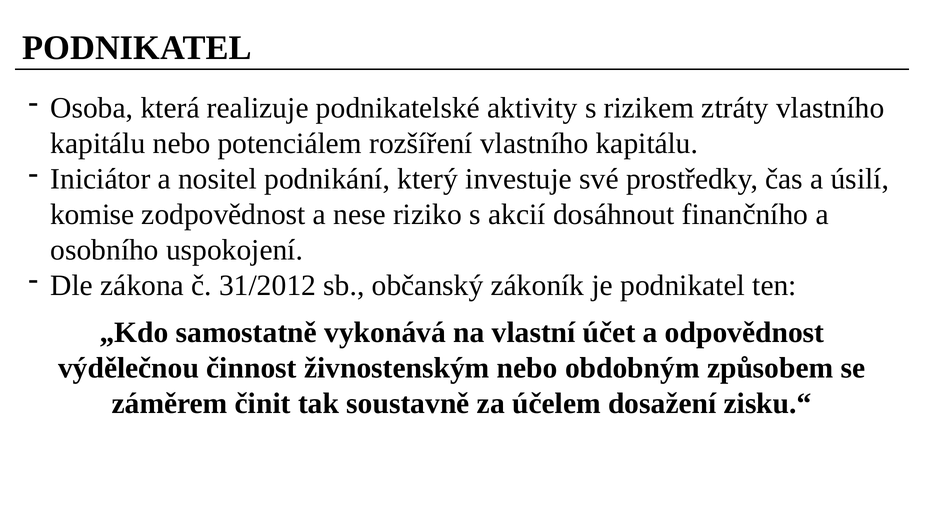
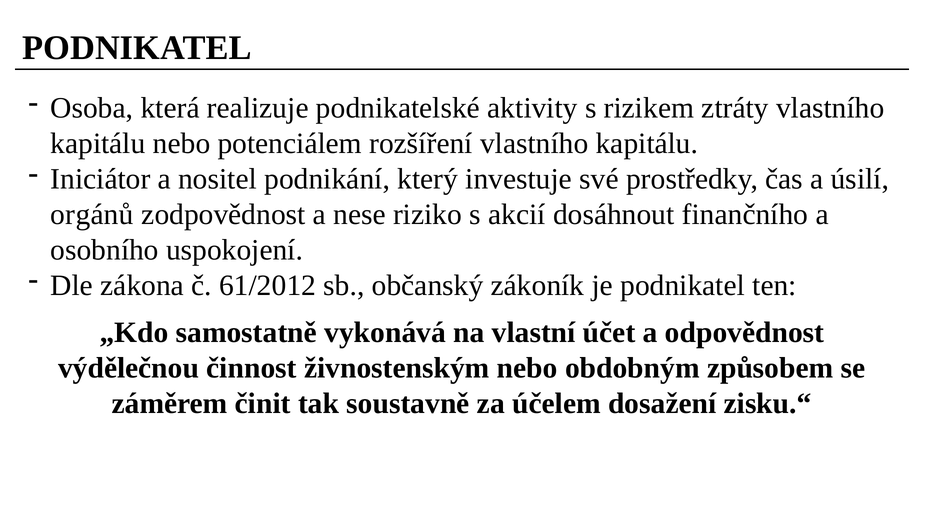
komise: komise -> orgánů
31/2012: 31/2012 -> 61/2012
